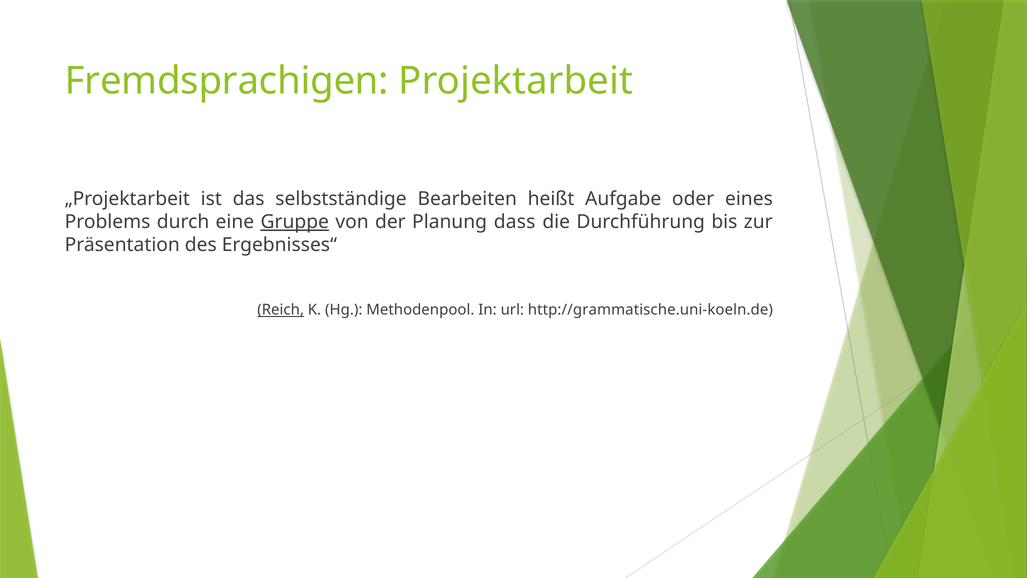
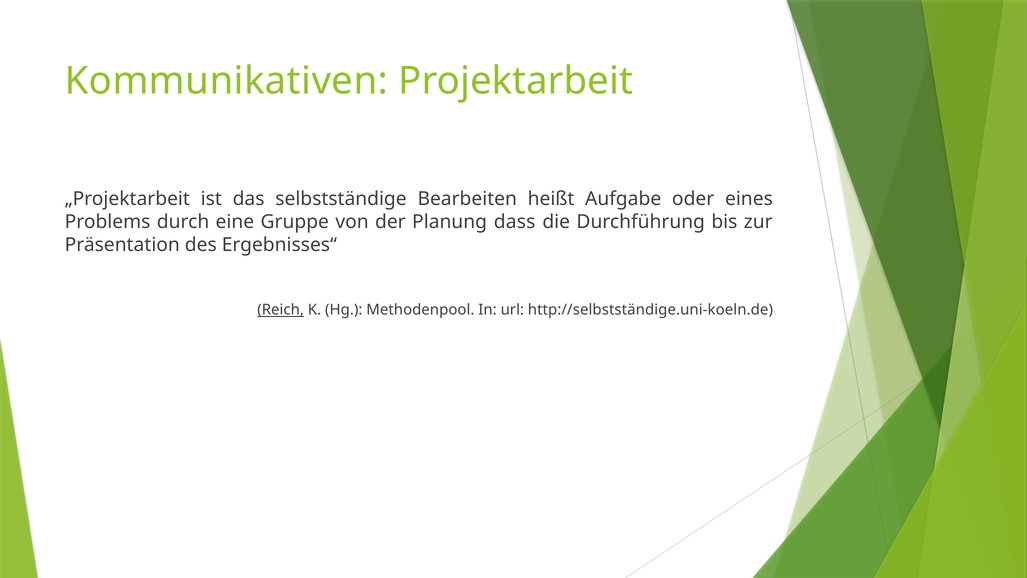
Fremdsprachigen: Fremdsprachigen -> Kommunikativen
Gruppe underline: present -> none
http://grammatische.uni-koeln.de: http://grammatische.uni-koeln.de -> http://selbstständige.uni-koeln.de
